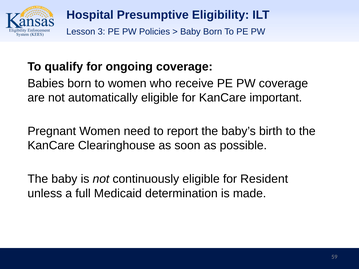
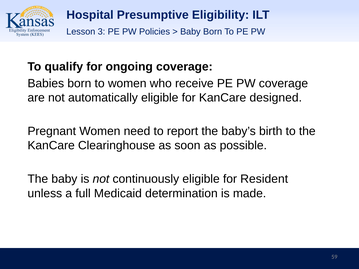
important: important -> designed
